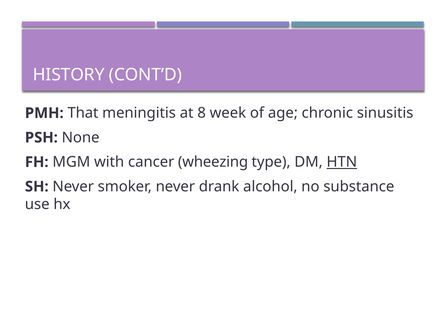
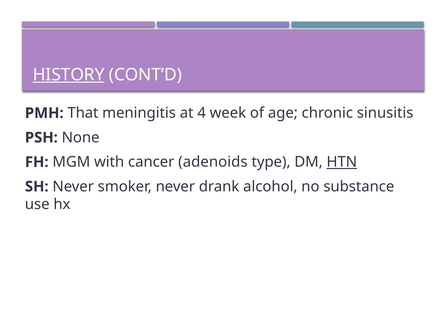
HISTORY underline: none -> present
8: 8 -> 4
wheezing: wheezing -> adenoids
